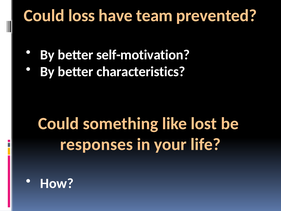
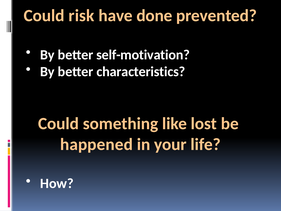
loss: loss -> risk
team: team -> done
responses: responses -> happened
